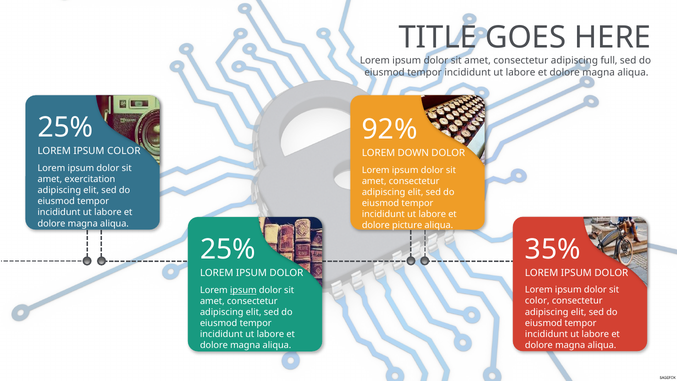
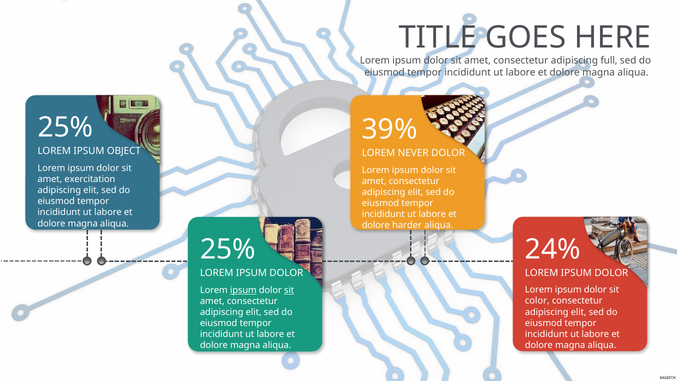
92%: 92% -> 39%
IPSUM COLOR: COLOR -> OBJECT
DOWN: DOWN -> NEVER
picture: picture -> harder
35%: 35% -> 24%
sit at (289, 290) underline: none -> present
